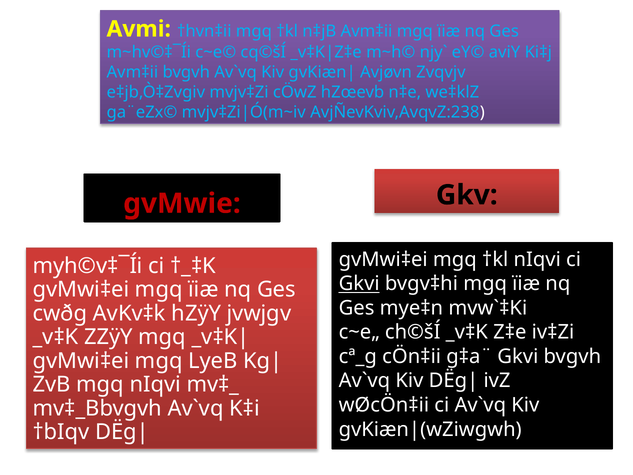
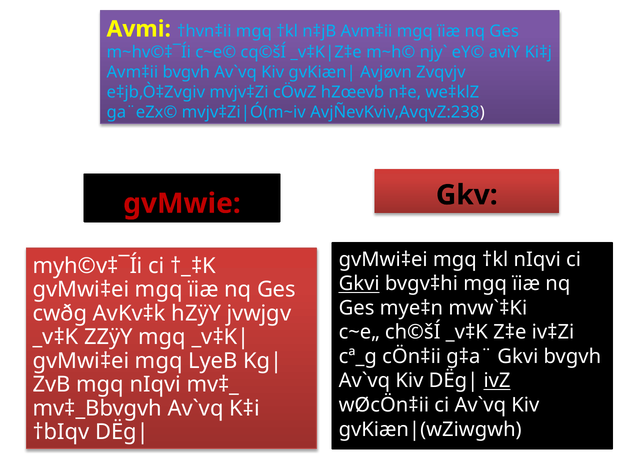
ivZ underline: none -> present
